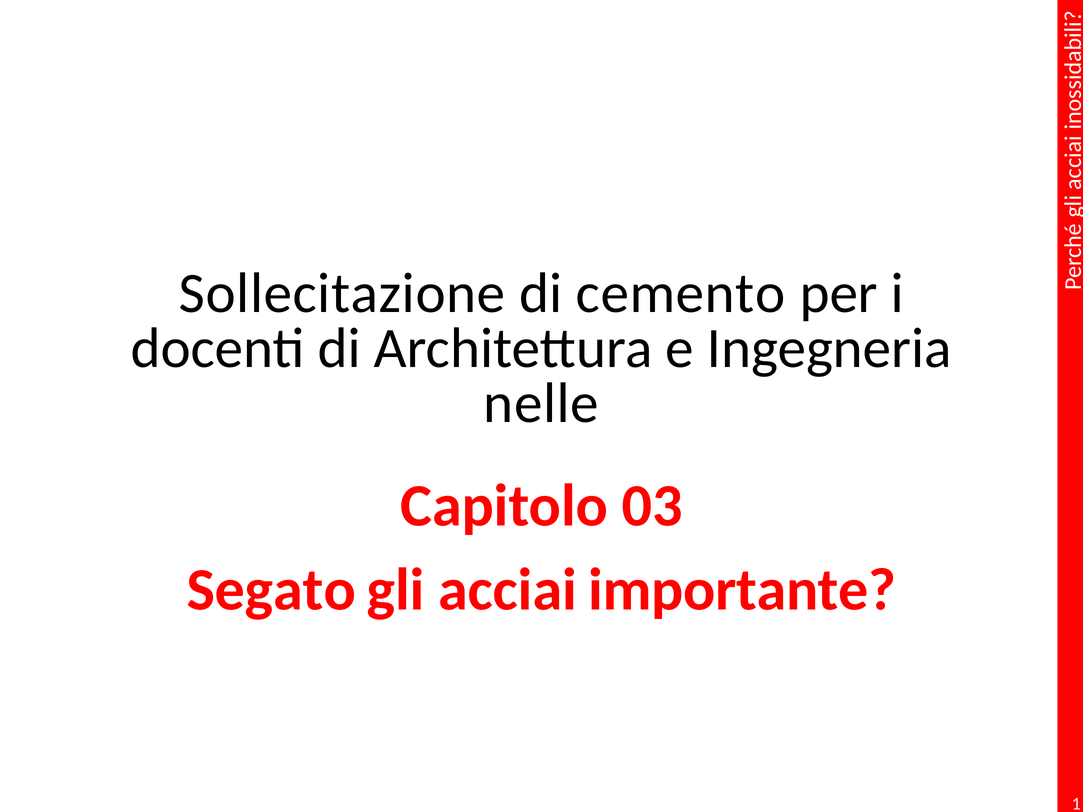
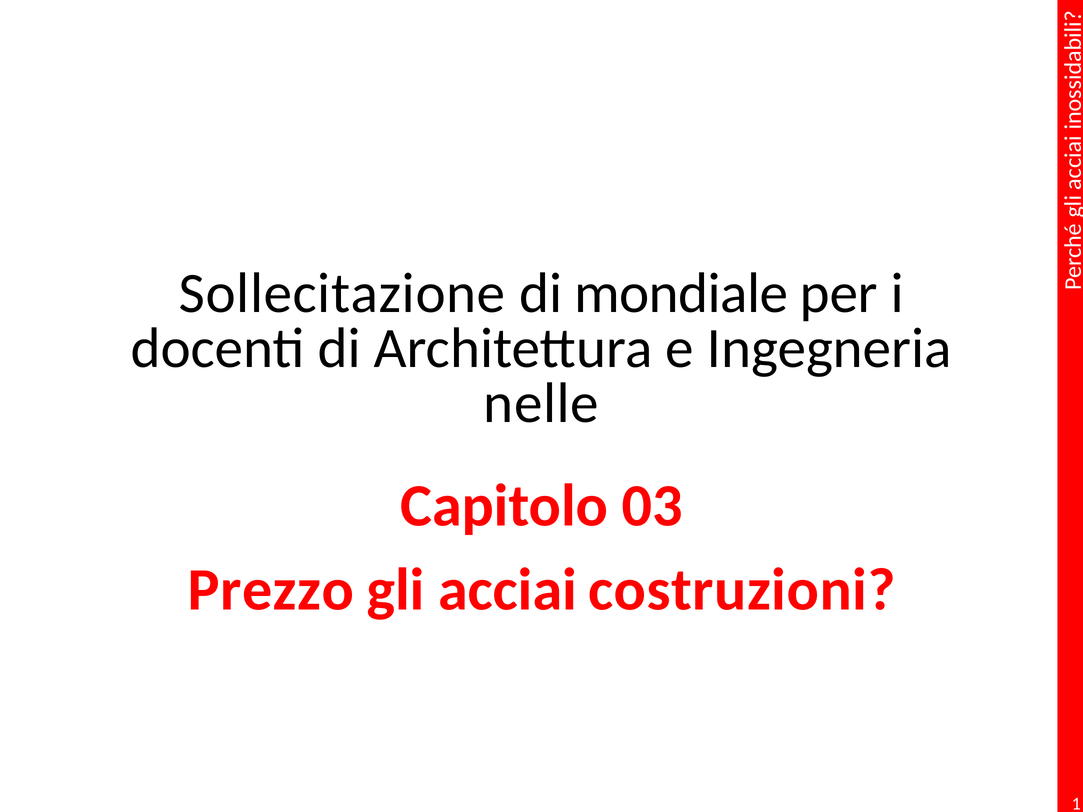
cemento: cemento -> mondiale
Segato: Segato -> Prezzo
importante: importante -> costruzioni
